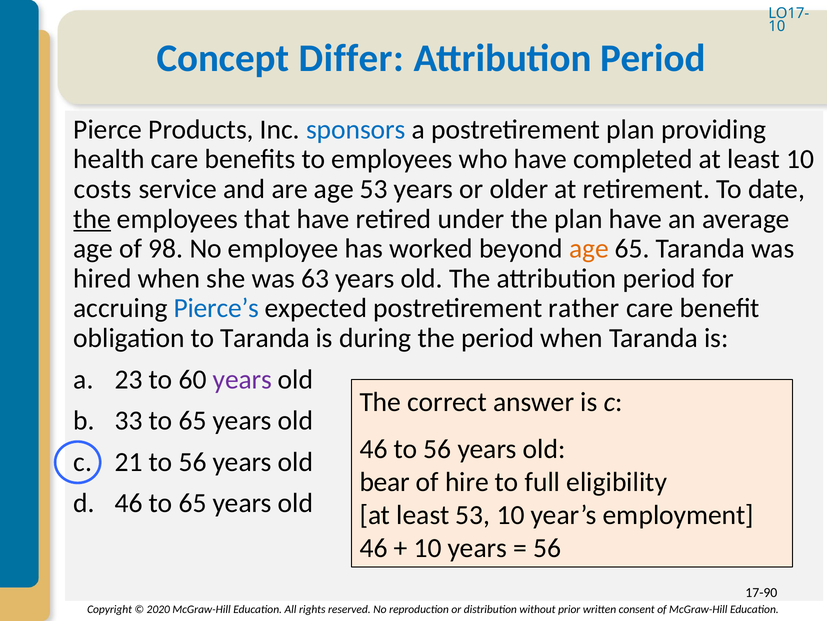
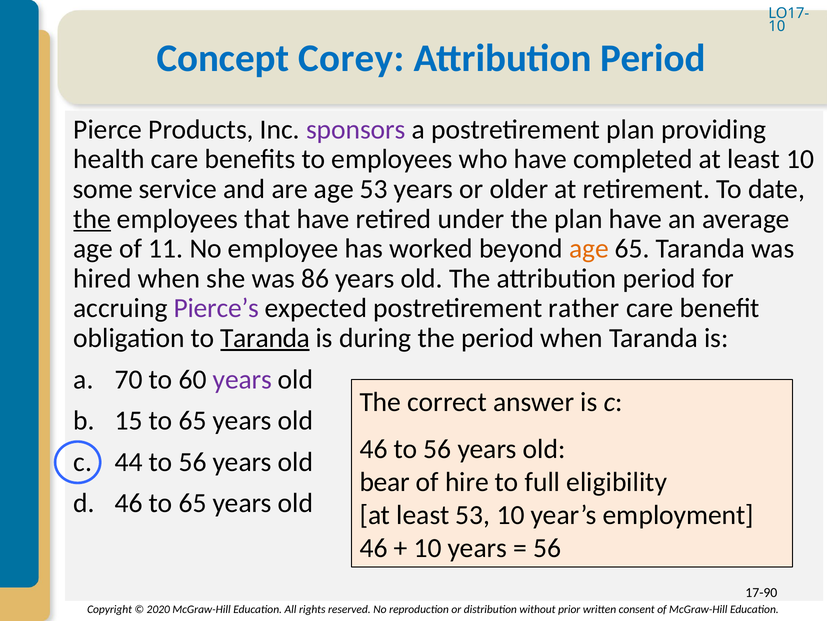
Differ: Differ -> Corey
sponsors colour: blue -> purple
costs: costs -> some
98: 98 -> 11
63: 63 -> 86
Pierce’s colour: blue -> purple
Taranda at (265, 338) underline: none -> present
23: 23 -> 70
33: 33 -> 15
21: 21 -> 44
